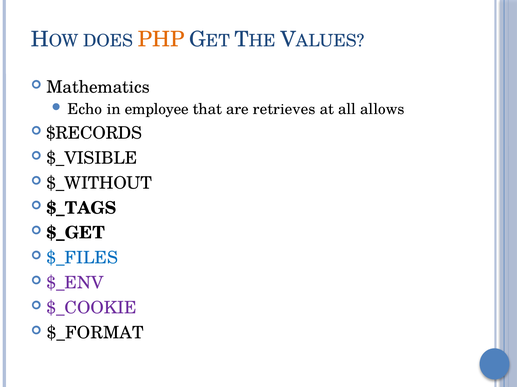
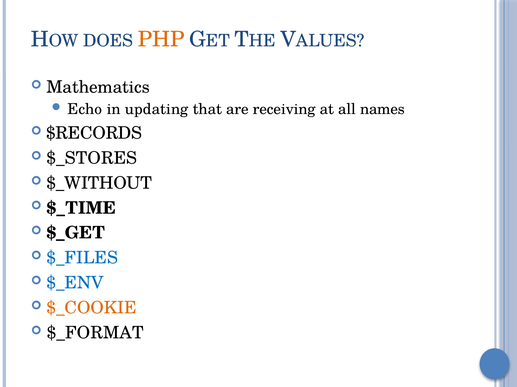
employee: employee -> updating
retrieves: retrieves -> receiving
allows: allows -> names
$_VISIBLE: $_VISIBLE -> $_STORES
$_TAGS: $_TAGS -> $_TIME
$_ENV colour: purple -> blue
$_COOKIE colour: purple -> orange
